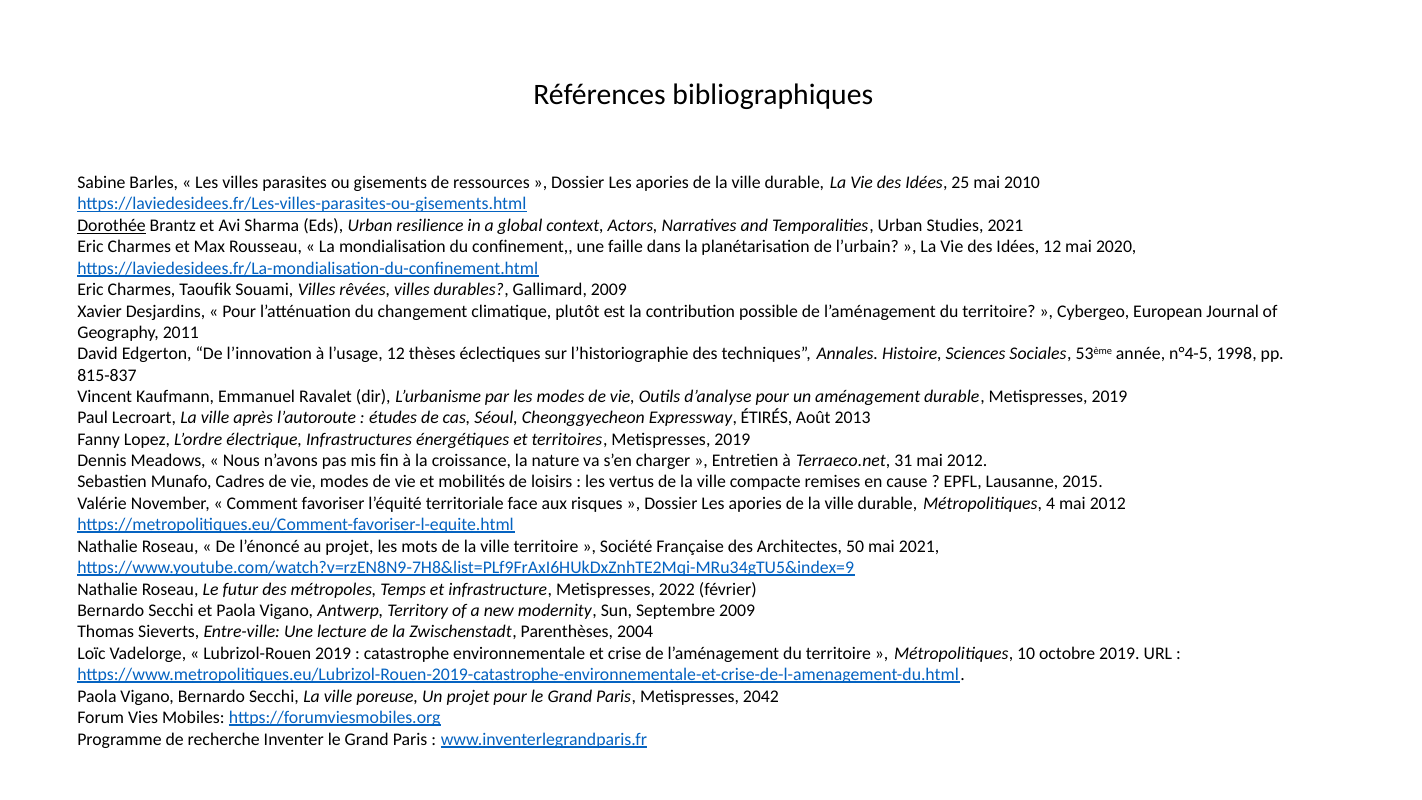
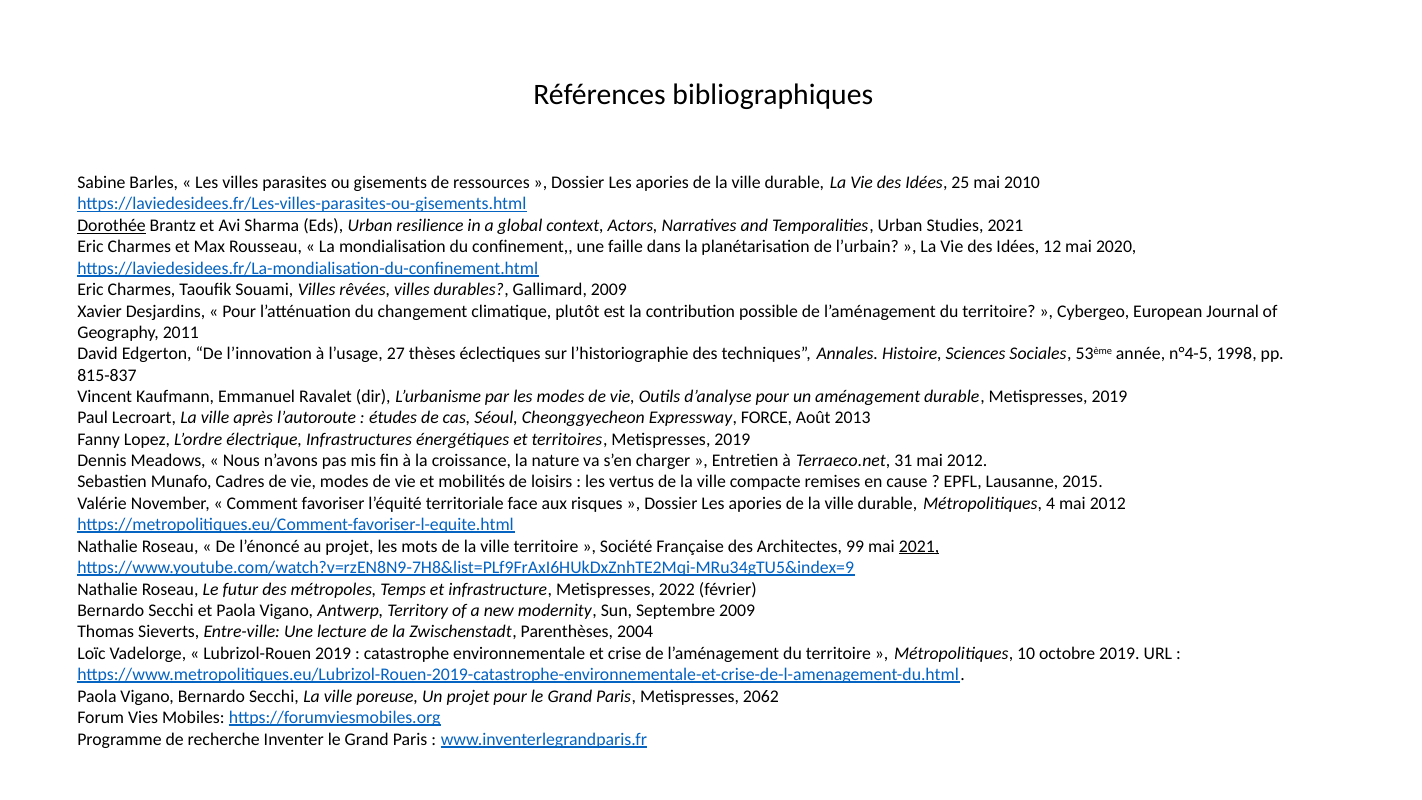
l’usage 12: 12 -> 27
ÉTIRÉS: ÉTIRÉS -> FORCE
50: 50 -> 99
2021 at (919, 546) underline: none -> present
2042: 2042 -> 2062
